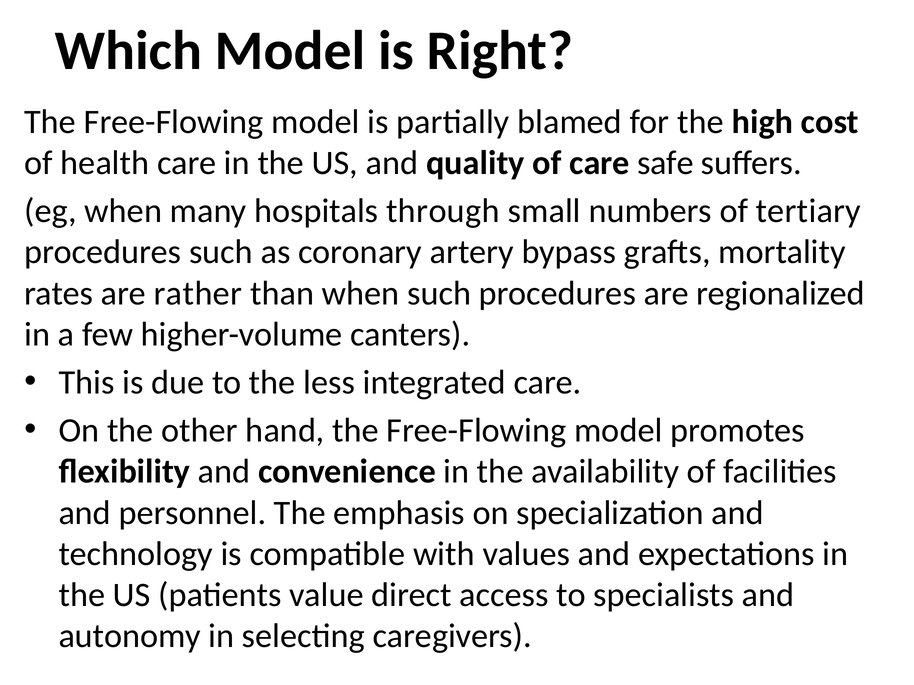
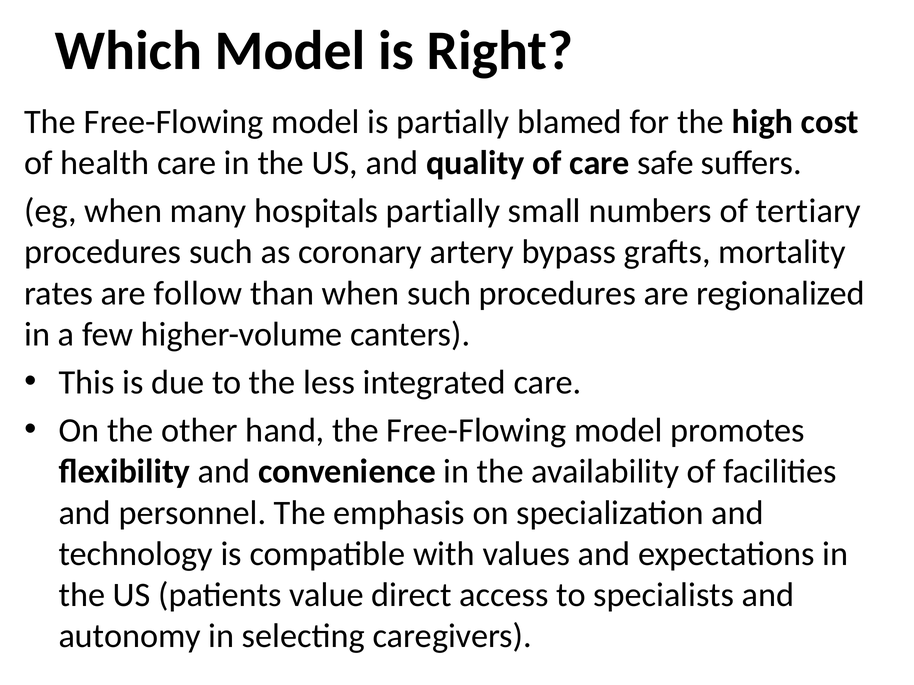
hospitals through: through -> partially
rather: rather -> follow
